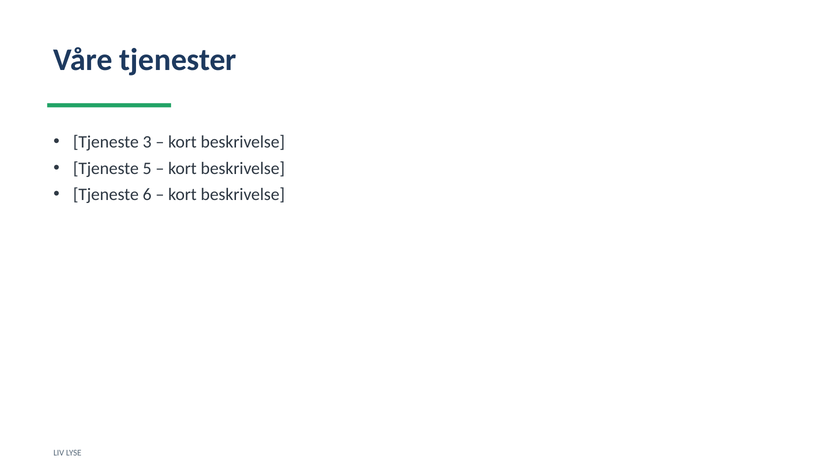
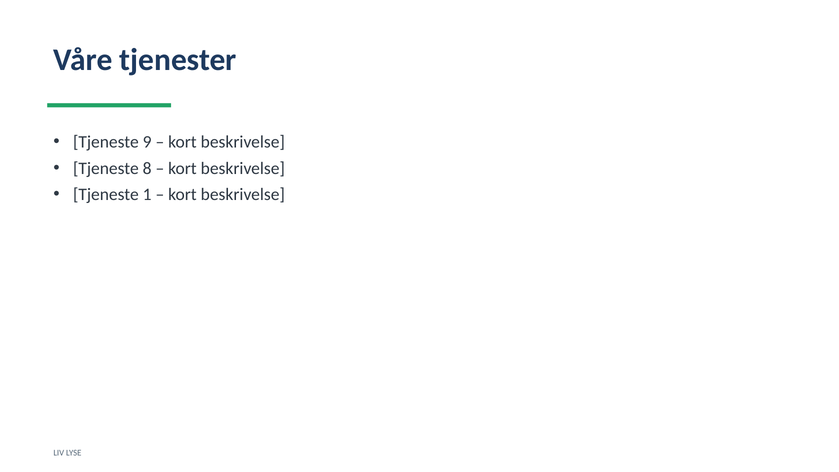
3: 3 -> 9
5: 5 -> 8
6: 6 -> 1
